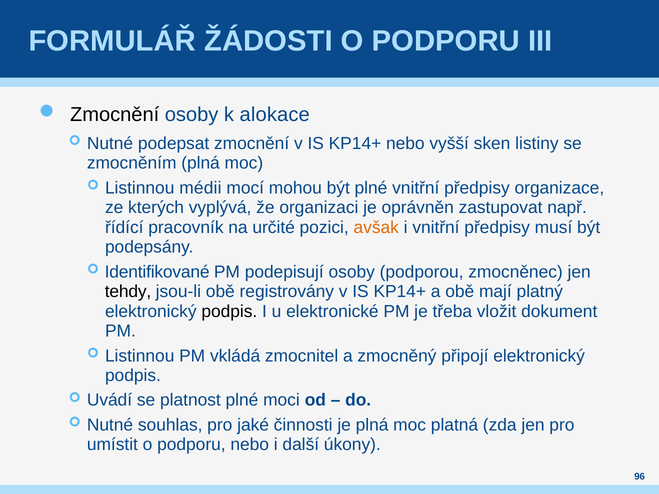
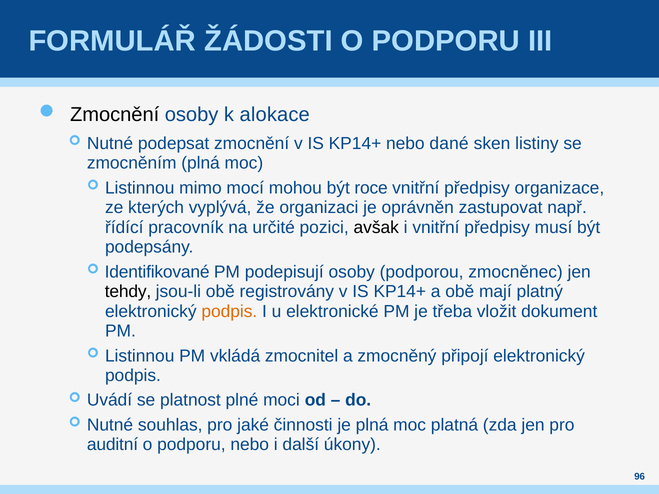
vyšší: vyšší -> dané
médii: médii -> mimo
být plné: plné -> roce
avšak colour: orange -> black
podpis at (229, 311) colour: black -> orange
umístit: umístit -> auditní
